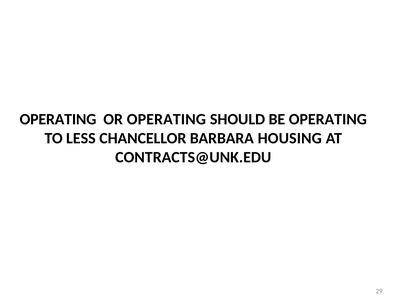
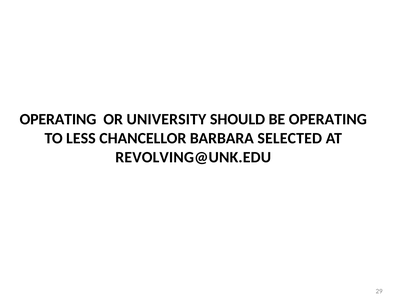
OR OPERATING: OPERATING -> UNIVERSITY
HOUSING: HOUSING -> SELECTED
CONTRACTS@UNK.EDU: CONTRACTS@UNK.EDU -> REVOLVING@UNK.EDU
